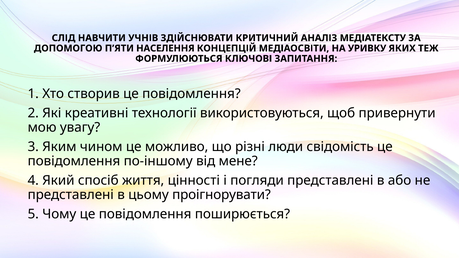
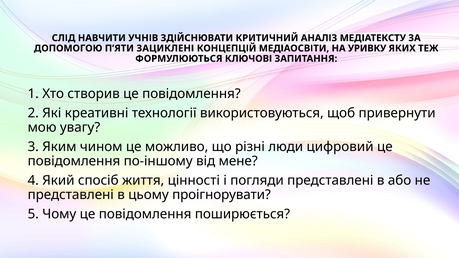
НАСЕЛЕННЯ: НАСЕЛЕННЯ -> ЗАЦИКЛЕНІ
свідомість: свідомість -> цифровий
